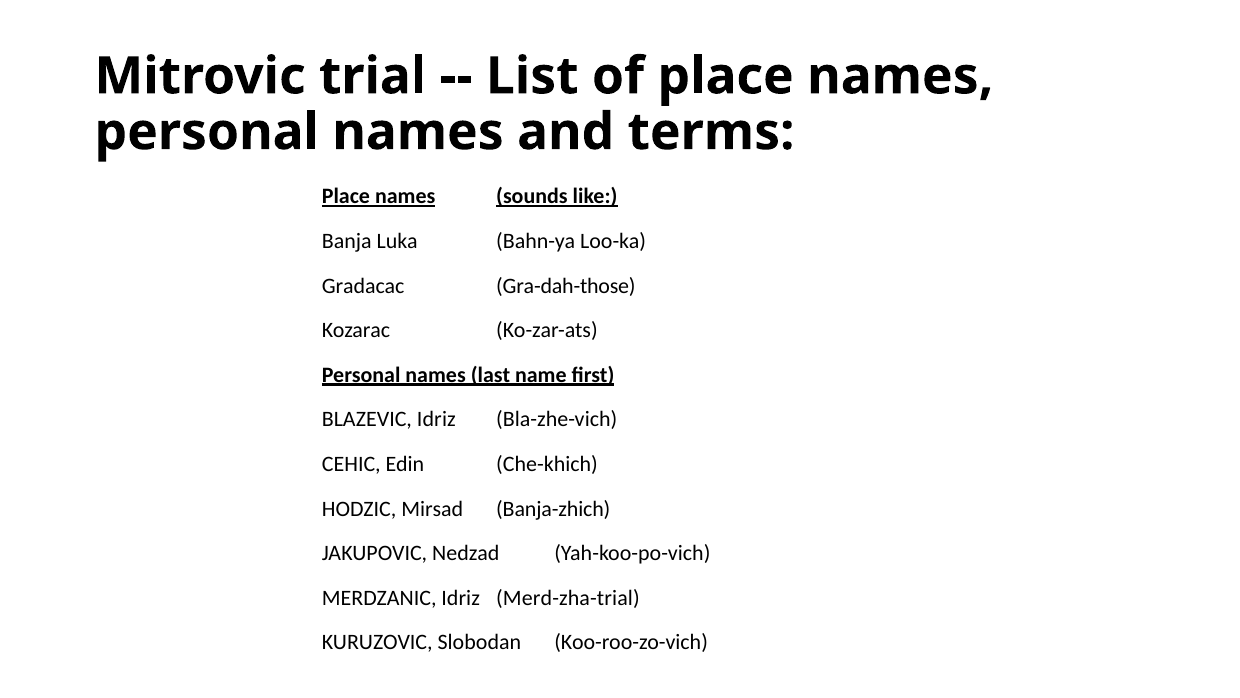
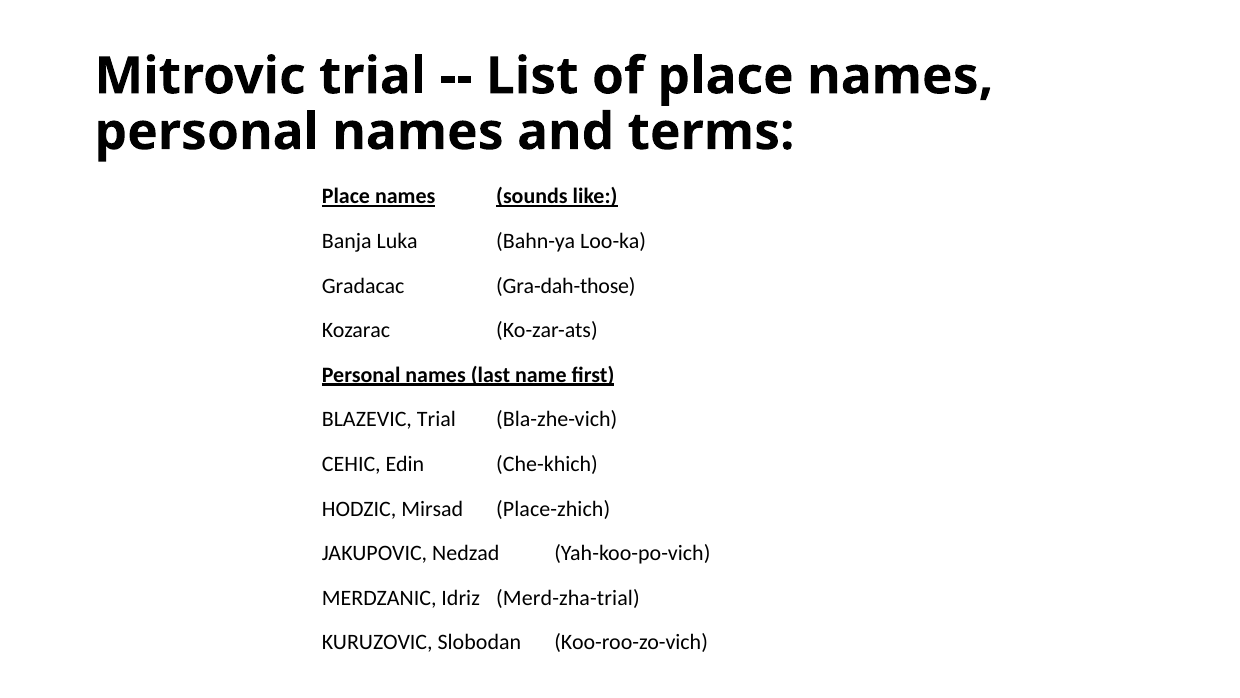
BLAZEVIC Idriz: Idriz -> Trial
Banja-zhich: Banja-zhich -> Place-zhich
